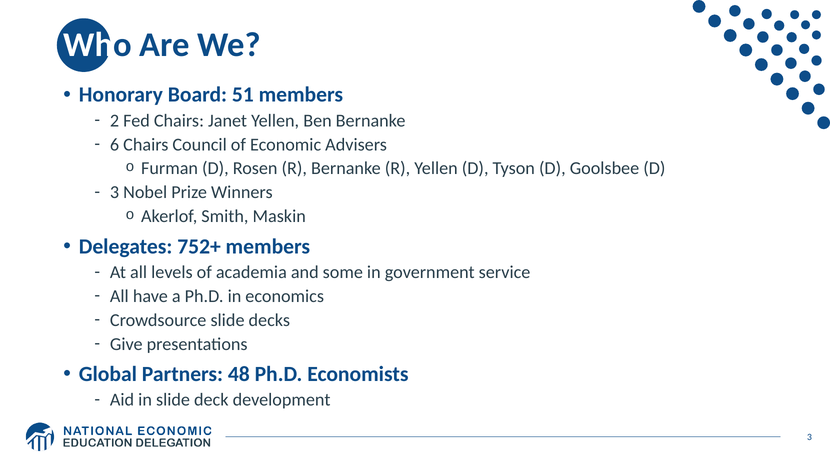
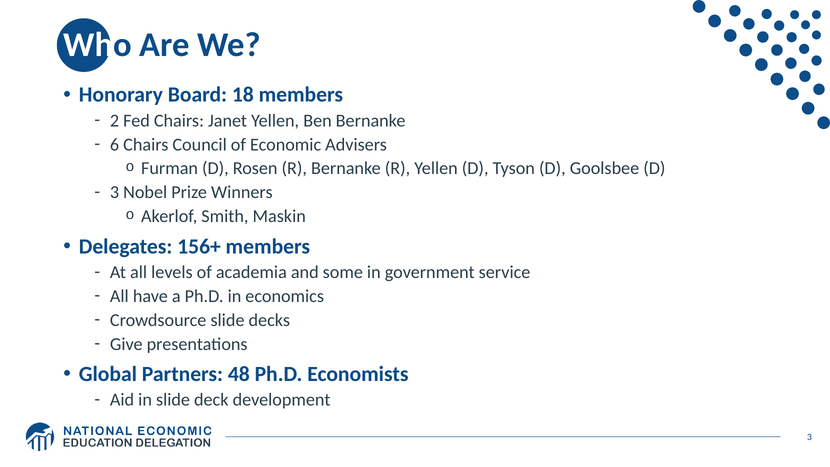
51: 51 -> 18
752+: 752+ -> 156+
